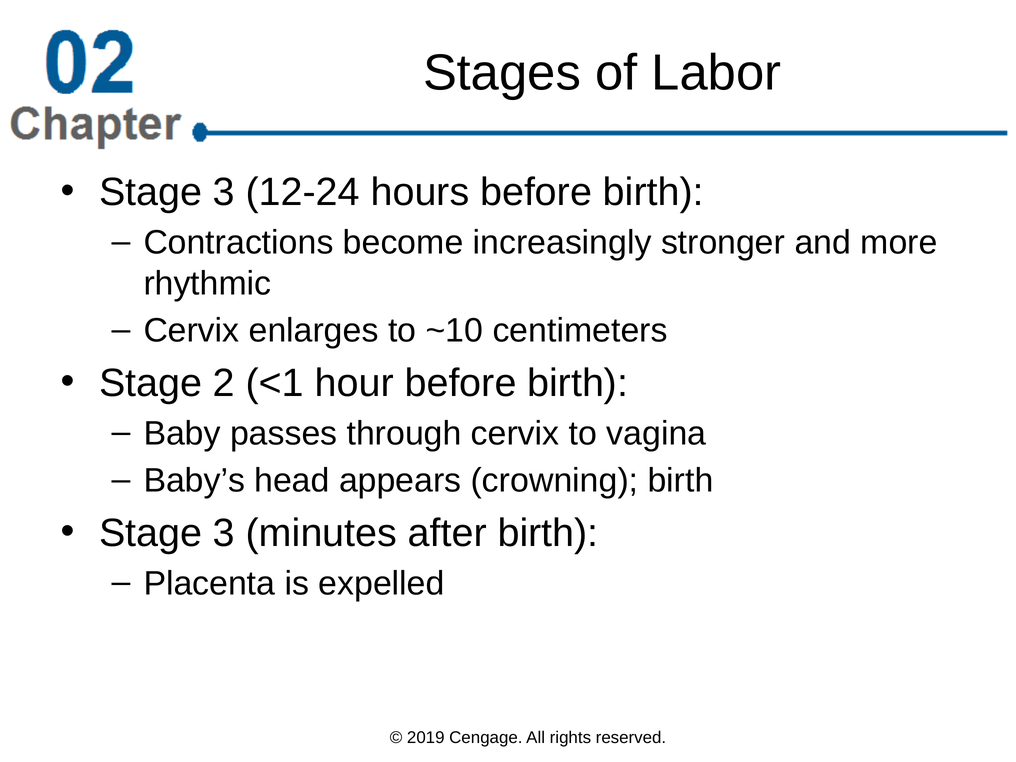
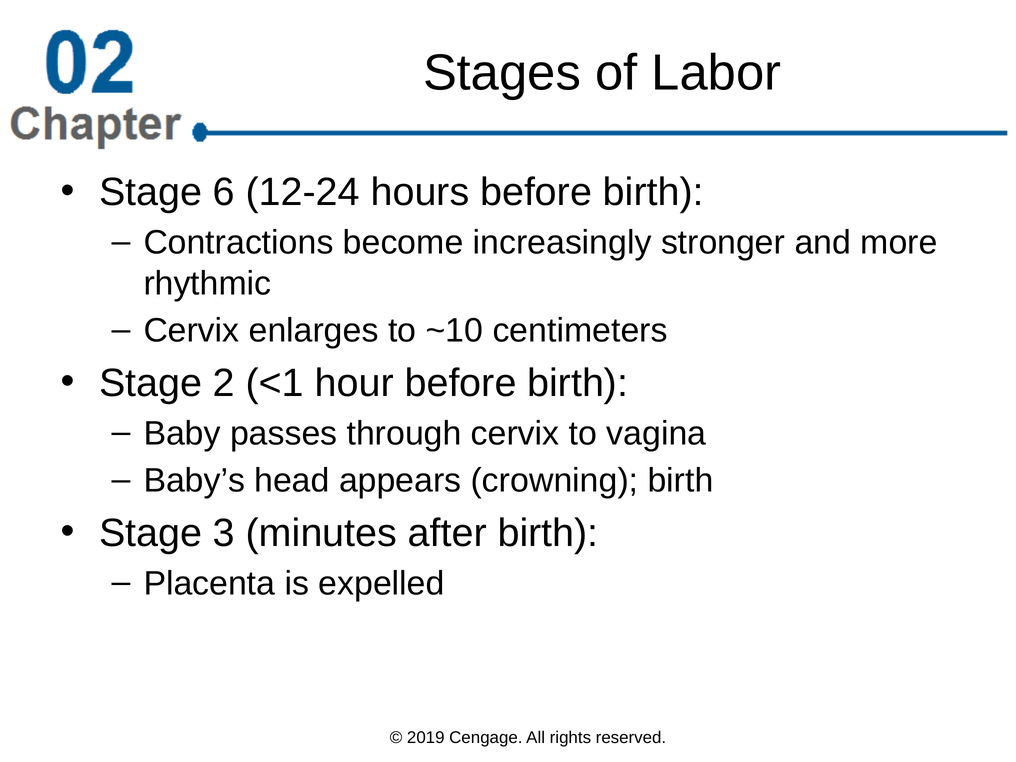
3 at (224, 192): 3 -> 6
